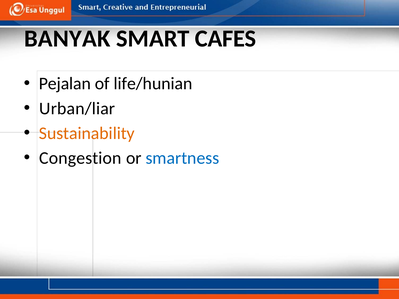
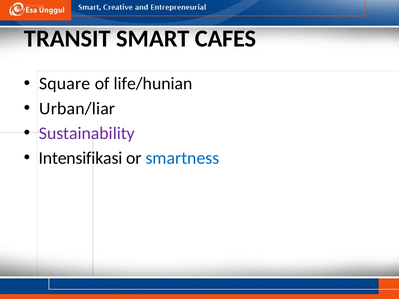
BANYAK: BANYAK -> TRANSIT
Pejalan: Pejalan -> Square
Sustainability colour: orange -> purple
Congestion: Congestion -> Intensifikasi
